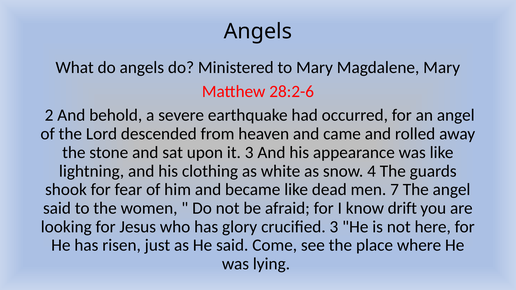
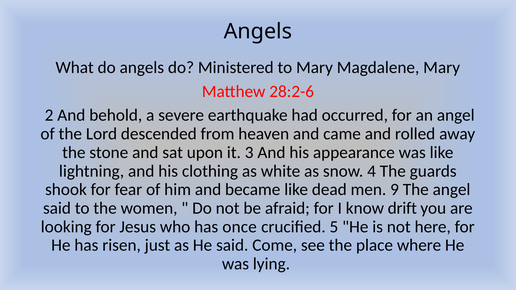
7: 7 -> 9
glory: glory -> once
crucified 3: 3 -> 5
